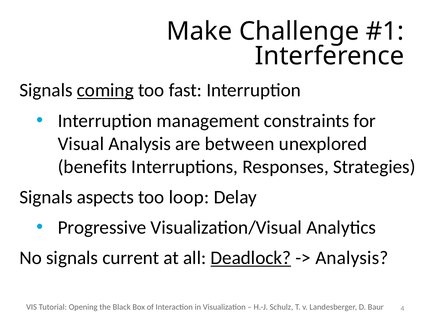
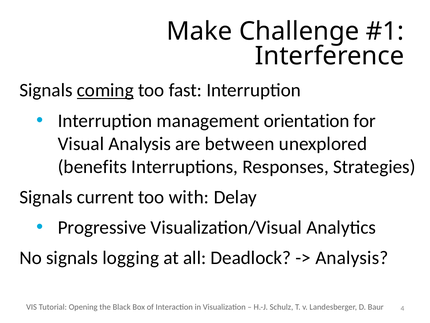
constraints: constraints -> orientation
aspects: aspects -> current
loop: loop -> with
current: current -> logging
Deadlock underline: present -> none
